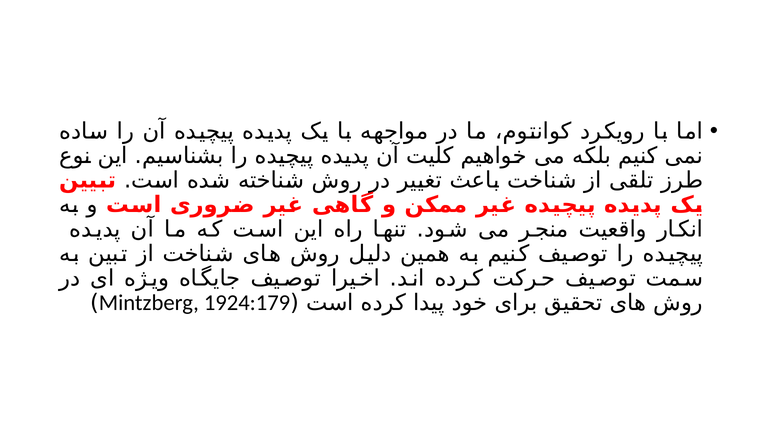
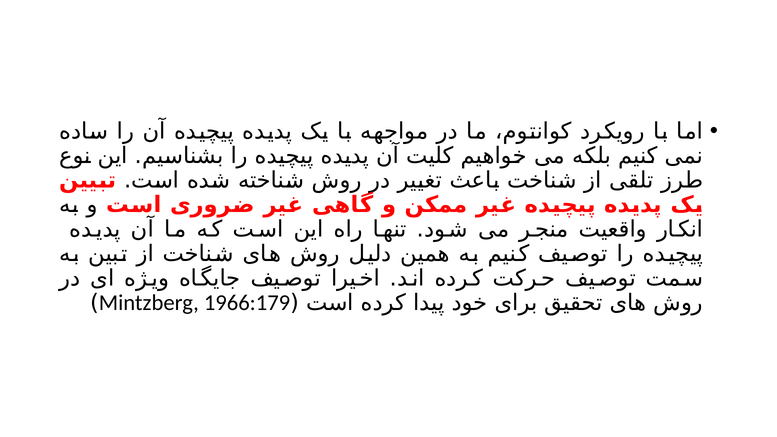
1924:179: 1924:179 -> 1966:179
